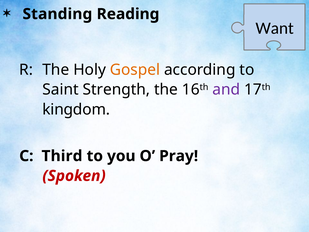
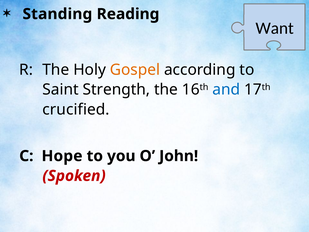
and colour: purple -> blue
kingdom: kingdom -> crucified
Third: Third -> Hope
Pray: Pray -> John
